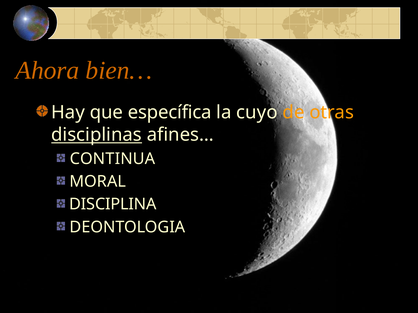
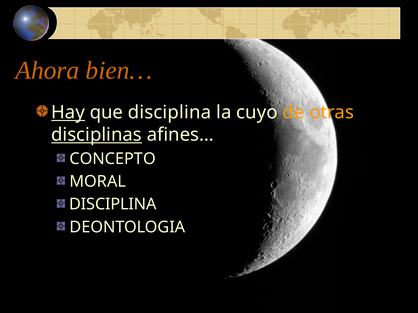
Hay underline: none -> present
que específica: específica -> disciplina
CONTINUA: CONTINUA -> CONCEPTO
